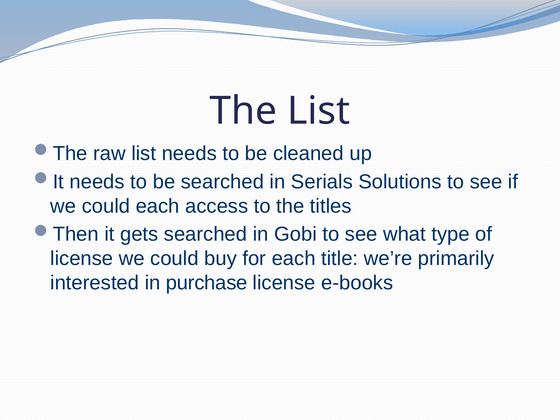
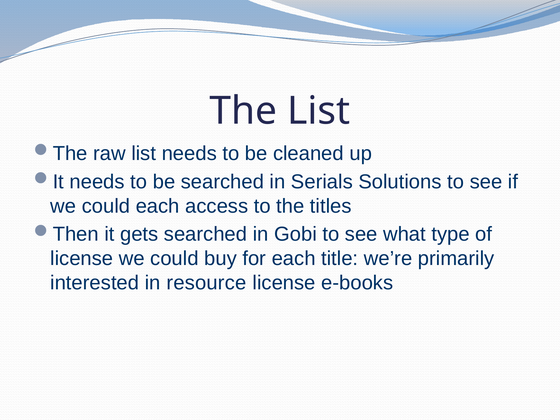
purchase: purchase -> resource
